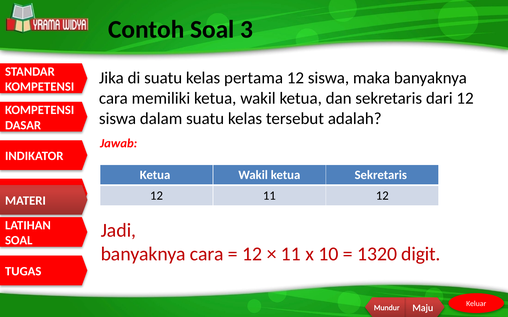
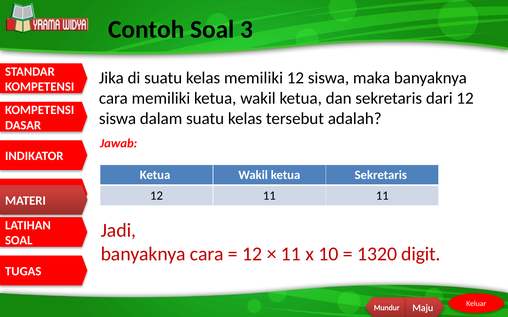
kelas pertama: pertama -> memiliki
11 12: 12 -> 11
